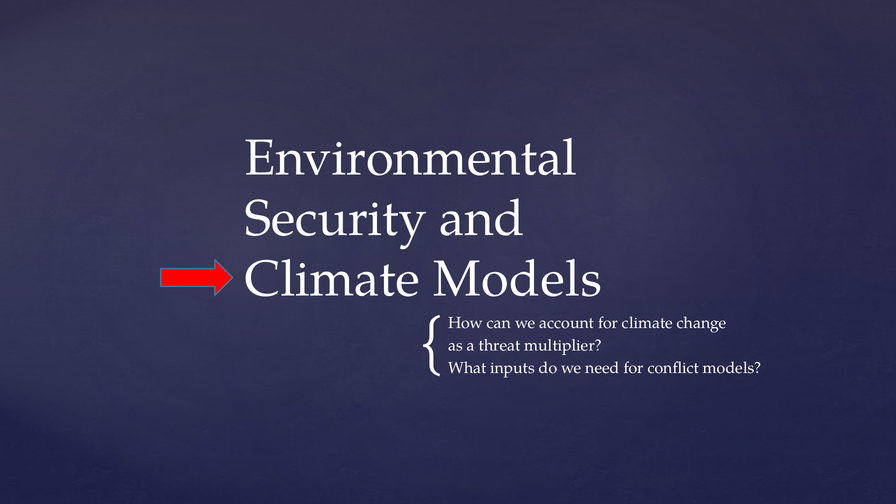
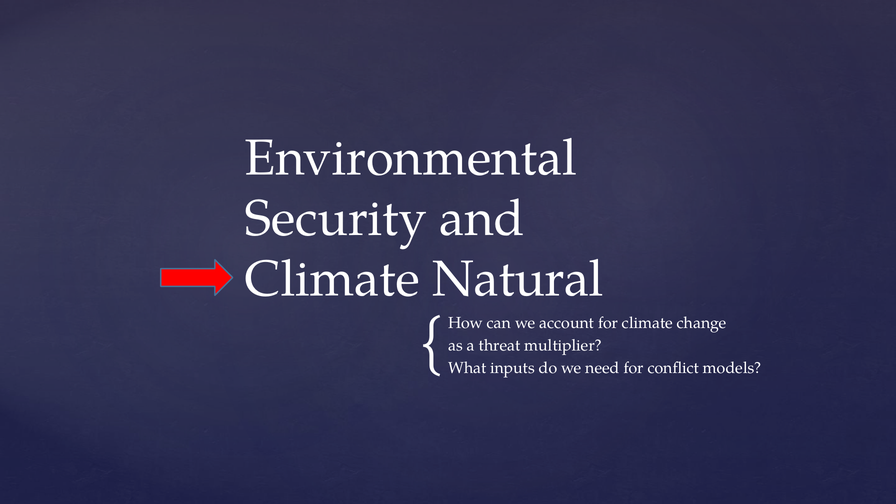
Climate Models: Models -> Natural
